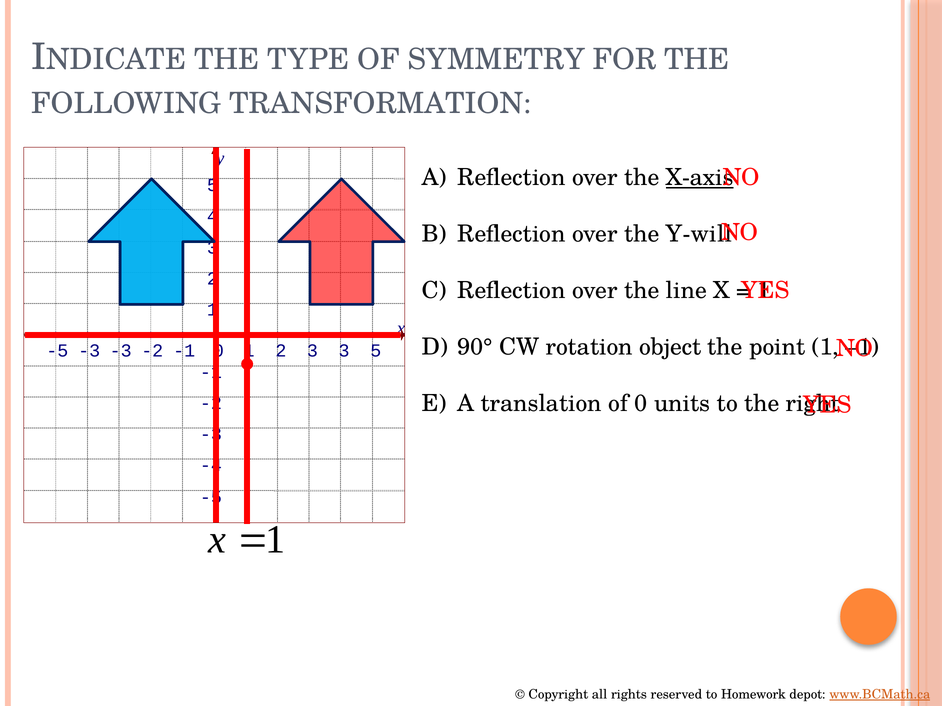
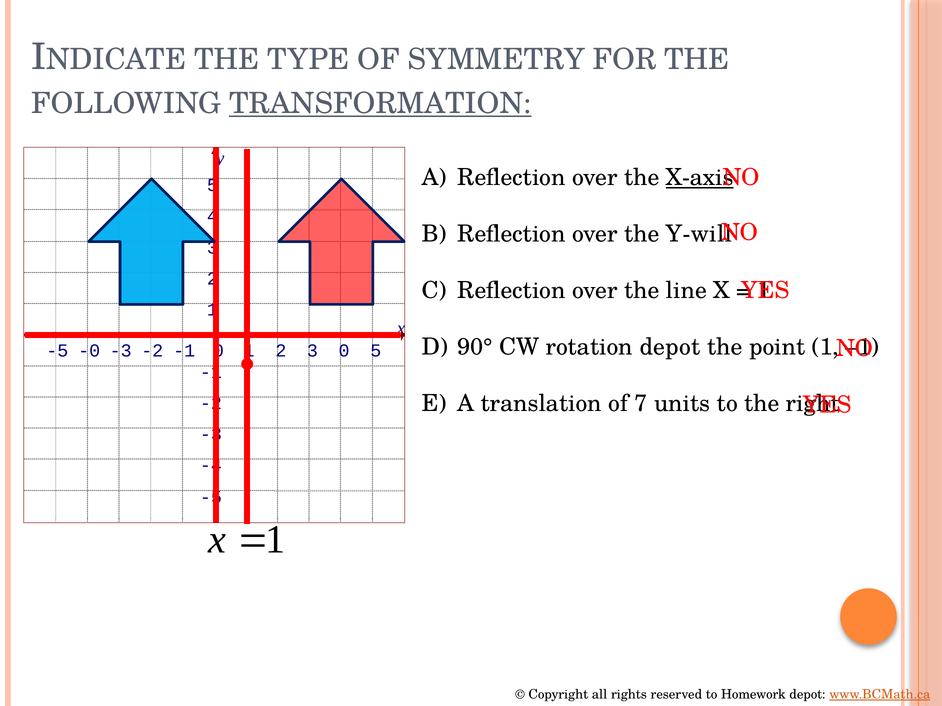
TRANSFORMATION underline: none -> present
rotation object: object -> depot
-5 -3: -3 -> -0
3 3: 3 -> 0
of 0: 0 -> 7
